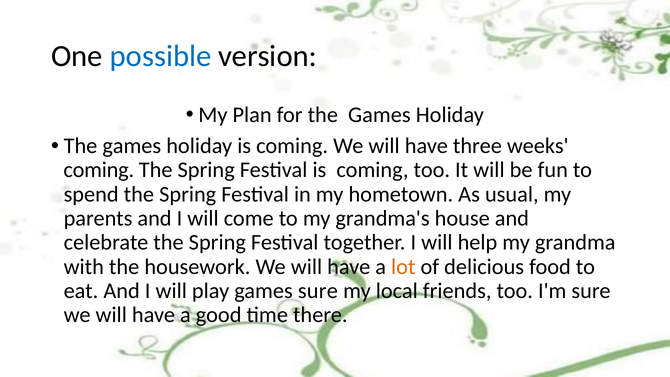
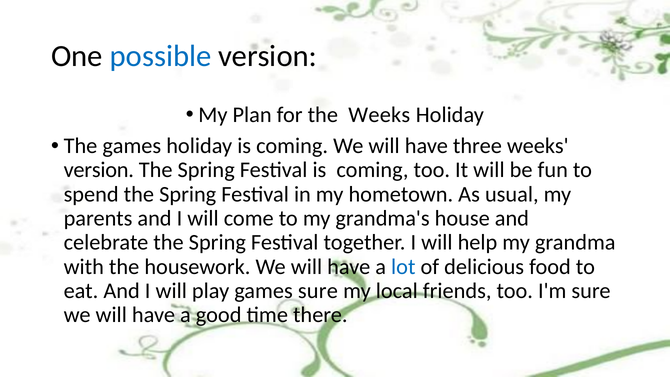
for the Games: Games -> Weeks
coming at (99, 170): coming -> version
lot colour: orange -> blue
